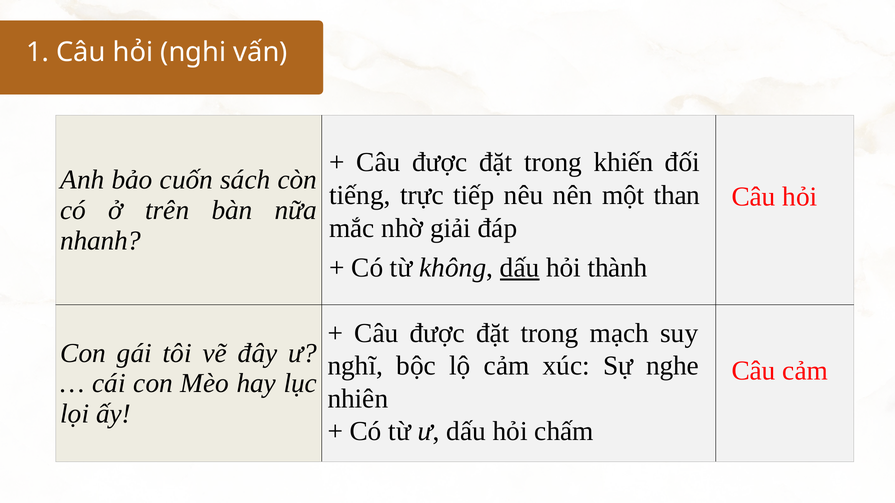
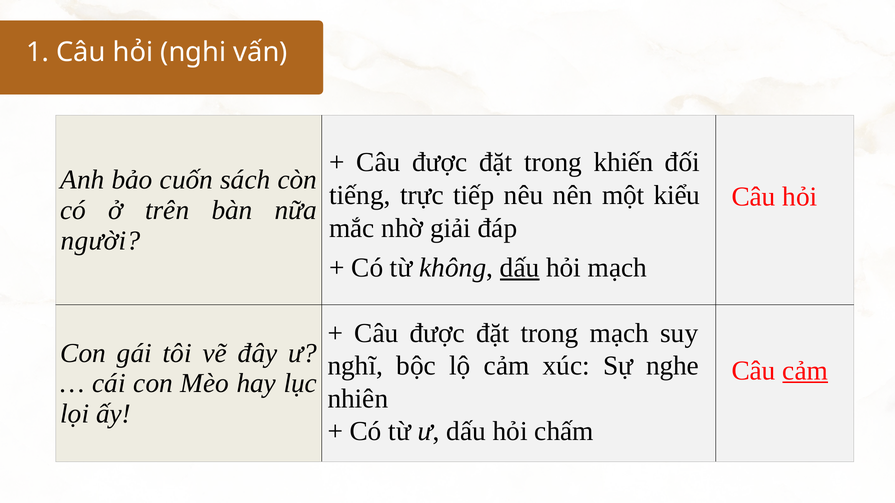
than: than -> kiểu
nhanh: nhanh -> người
hỏi thành: thành -> mạch
cảm at (805, 371) underline: none -> present
